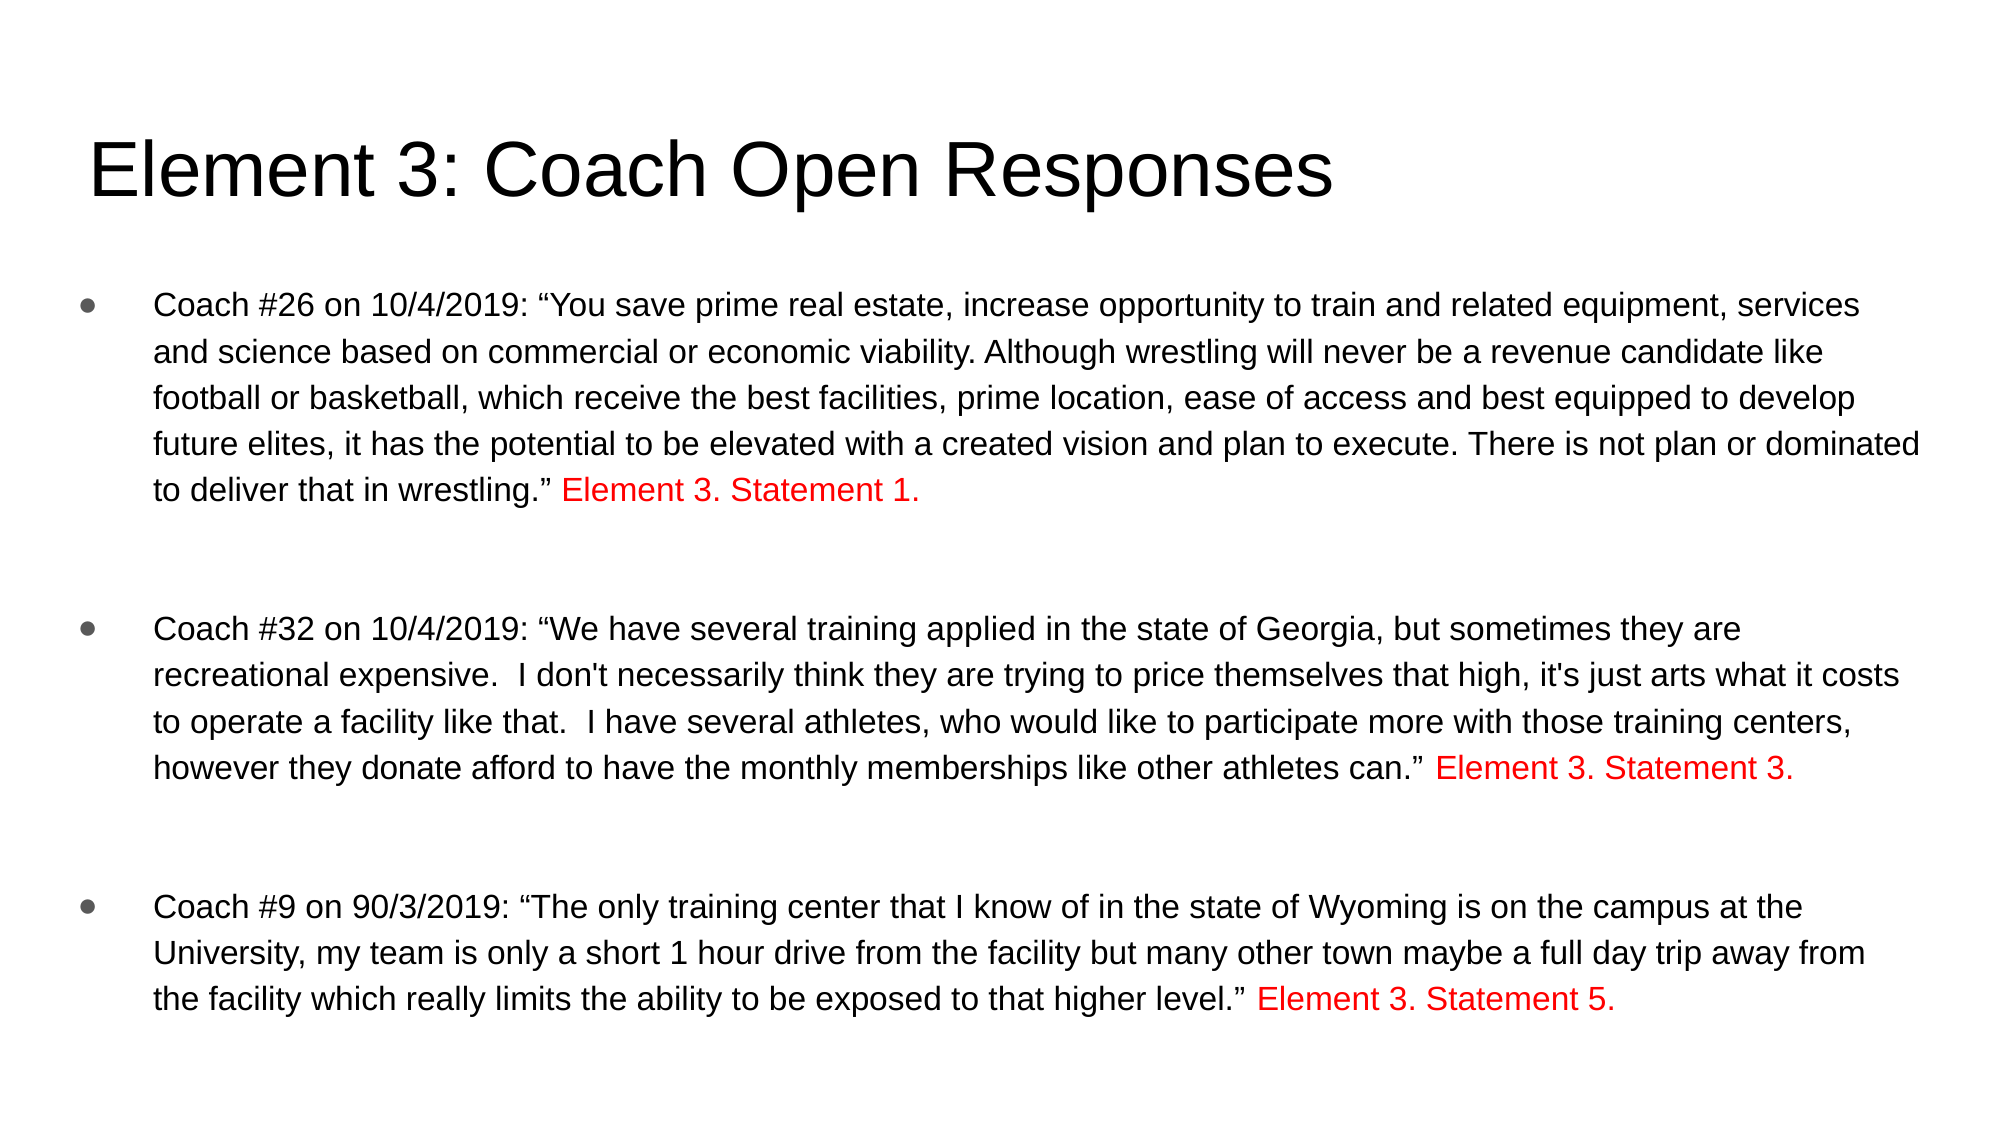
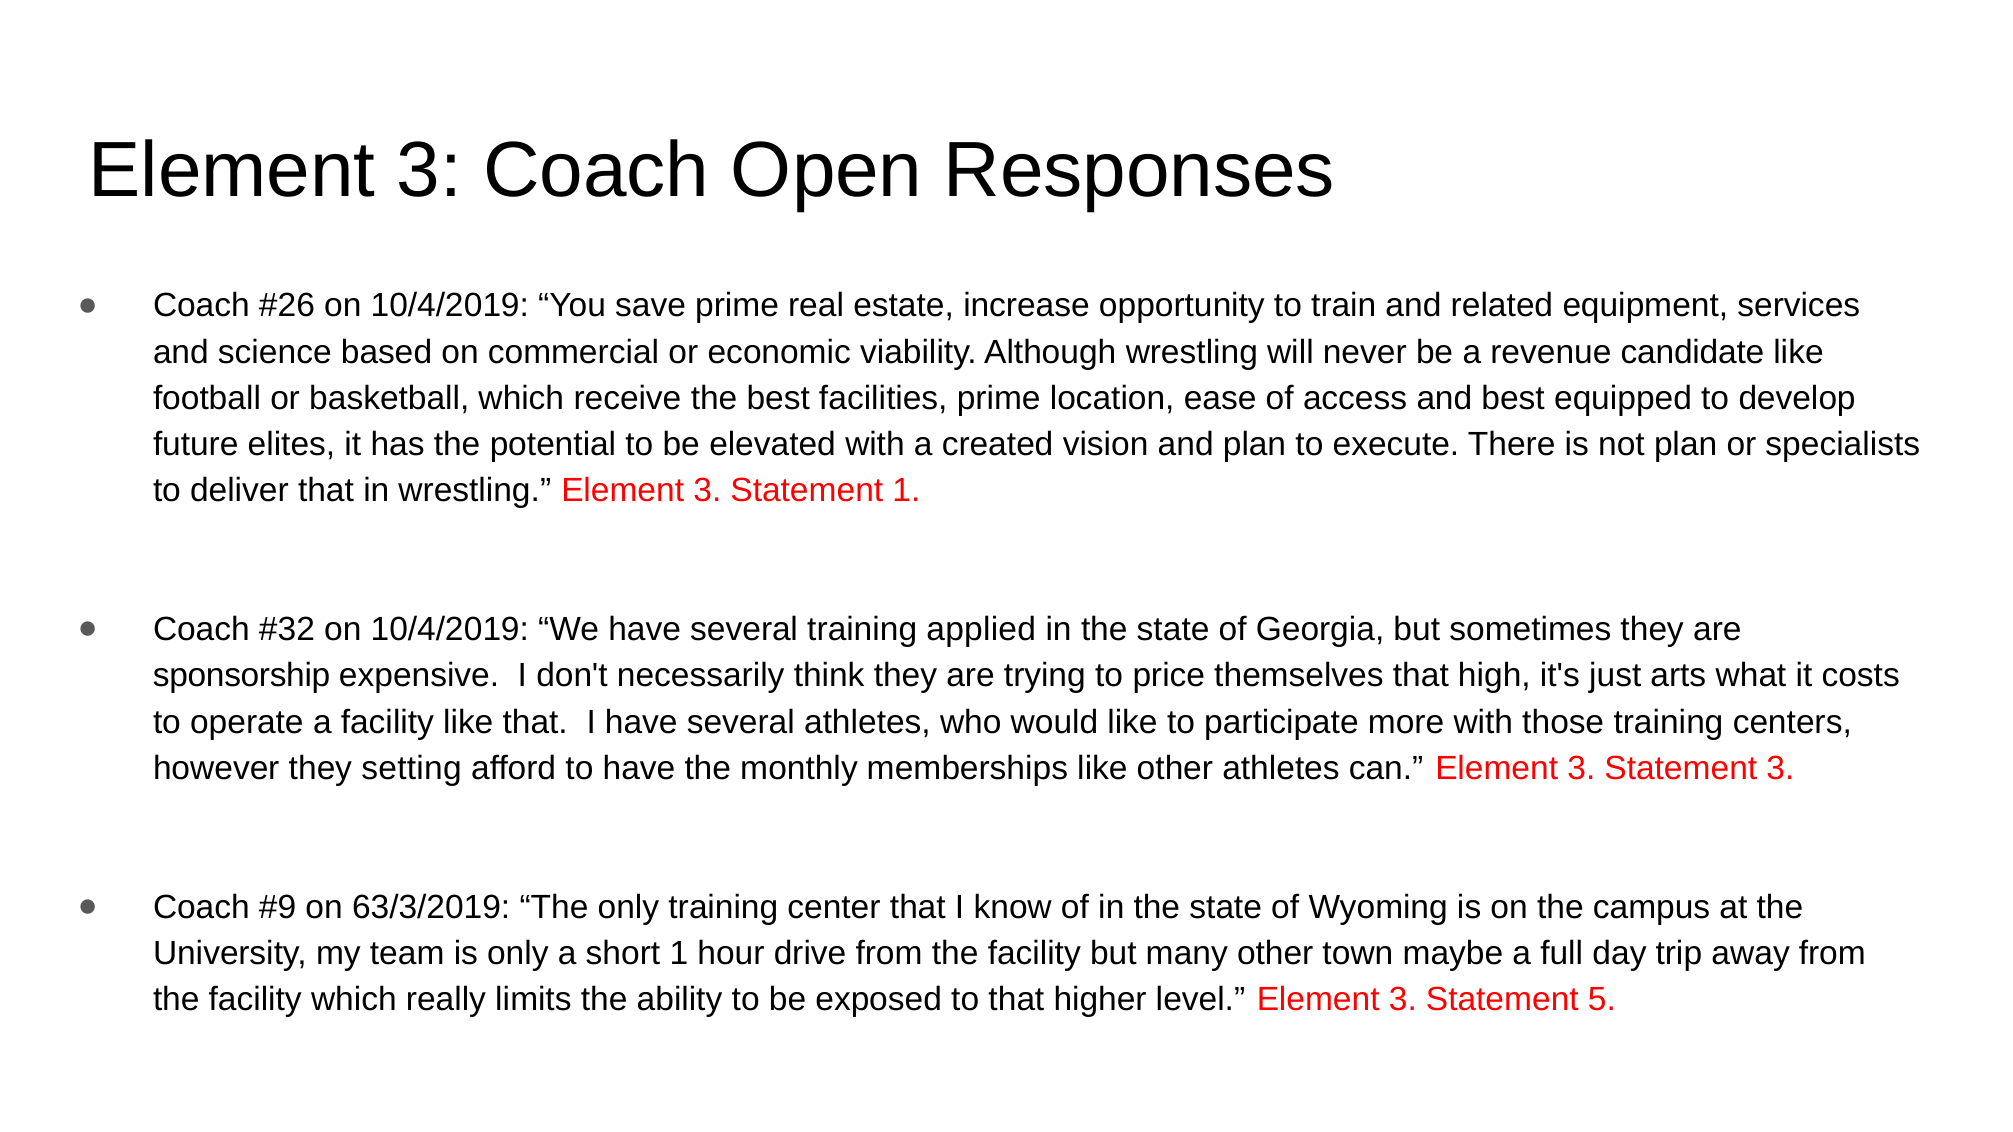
dominated: dominated -> specialists
recreational: recreational -> sponsorship
donate: donate -> setting
90/3/2019: 90/3/2019 -> 63/3/2019
